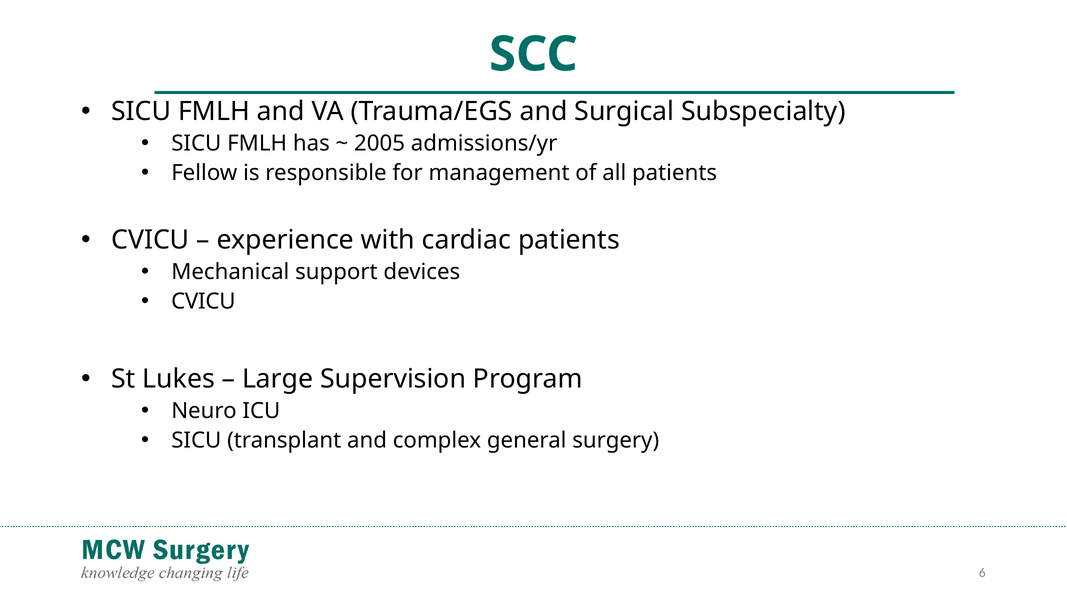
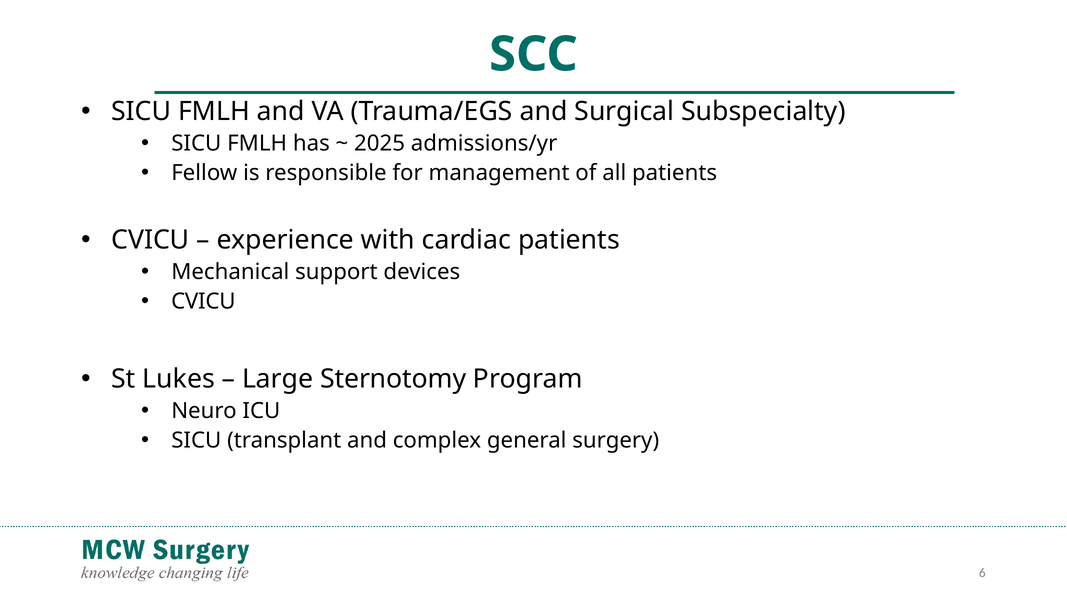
2005: 2005 -> 2025
Supervision: Supervision -> Sternotomy
